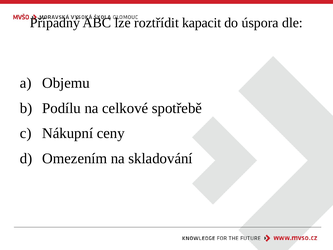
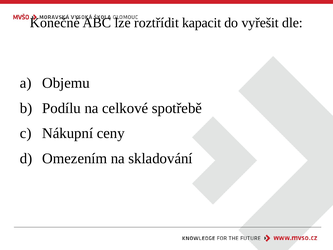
Případný: Případný -> Konečné
úspora: úspora -> vyřešit
